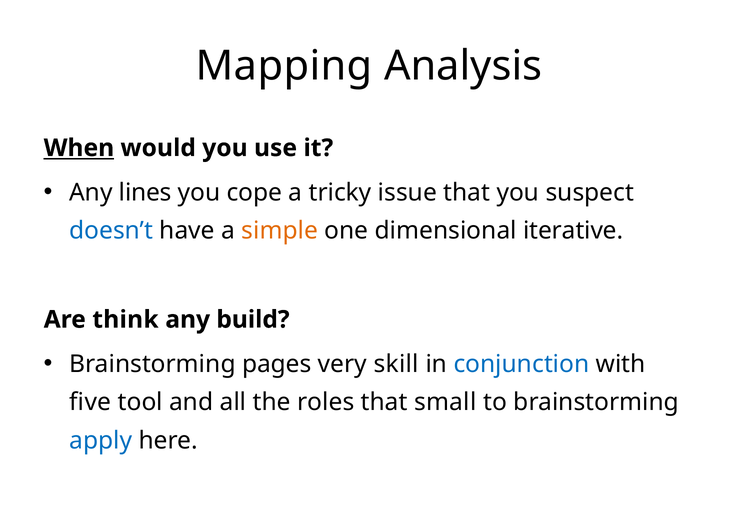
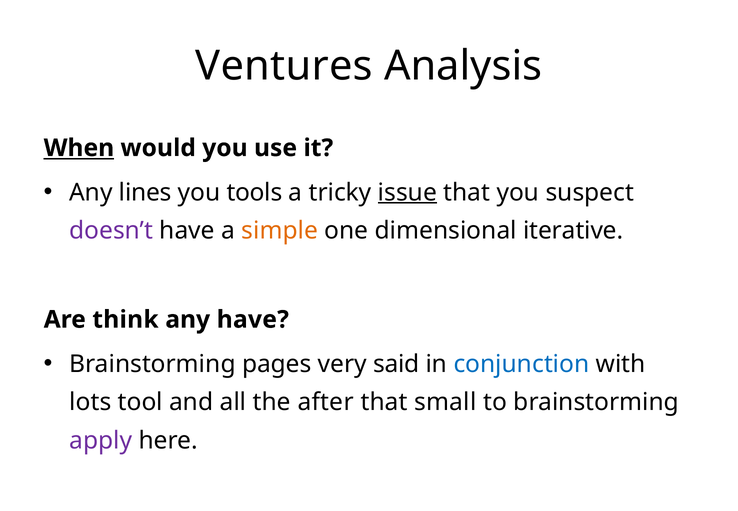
Mapping: Mapping -> Ventures
cope: cope -> tools
issue underline: none -> present
doesn’t colour: blue -> purple
any build: build -> have
skill: skill -> said
five: five -> lots
roles: roles -> after
apply colour: blue -> purple
